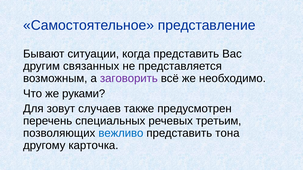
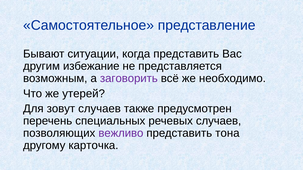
связанных: связанных -> избежание
руками: руками -> утерей
речевых третьим: третьим -> случаев
вежливо colour: blue -> purple
